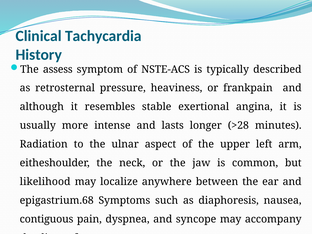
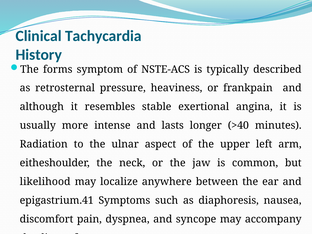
assess: assess -> forms
>28: >28 -> >40
epigastrium.68: epigastrium.68 -> epigastrium.41
contiguous at (47, 219): contiguous -> discomfort
